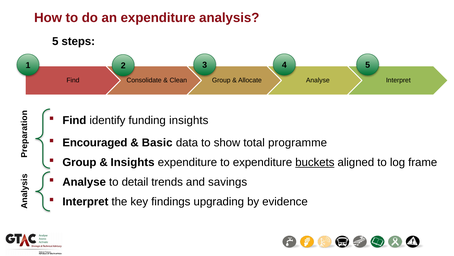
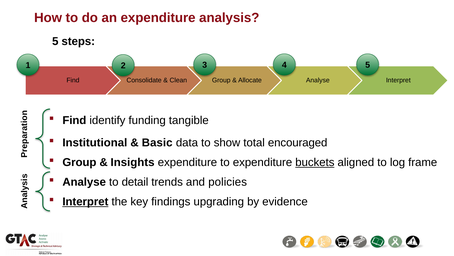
funding insights: insights -> tangible
Encouraged: Encouraged -> Institutional
programme: programme -> encouraged
savings: savings -> policies
Interpret at (85, 201) underline: none -> present
